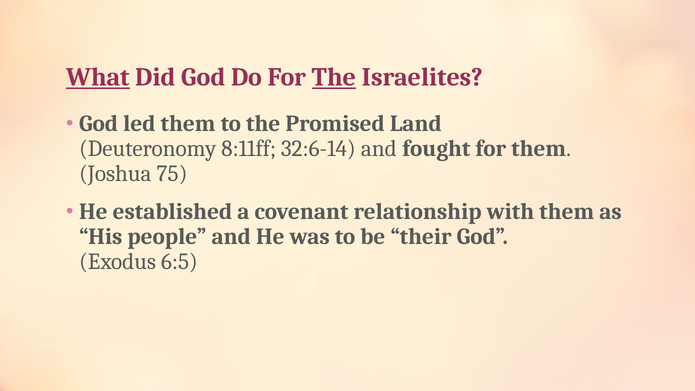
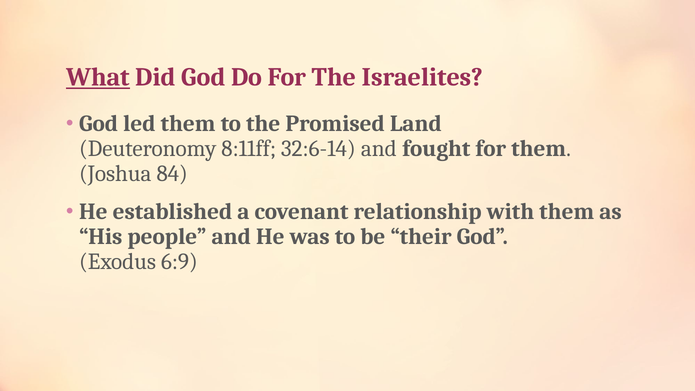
The at (334, 77) underline: present -> none
75: 75 -> 84
6:5: 6:5 -> 6:9
